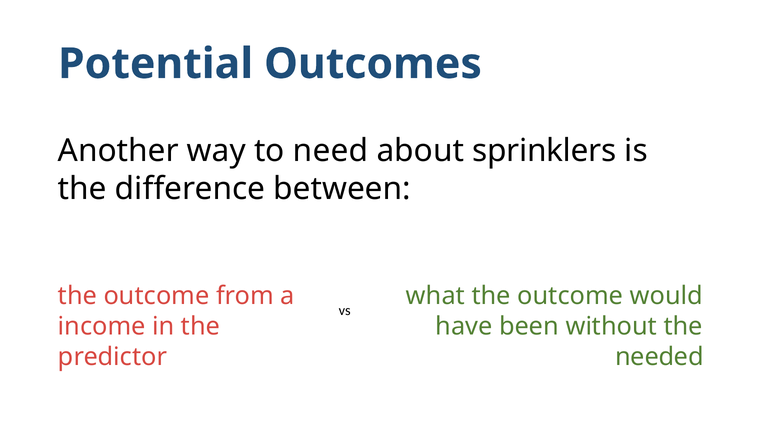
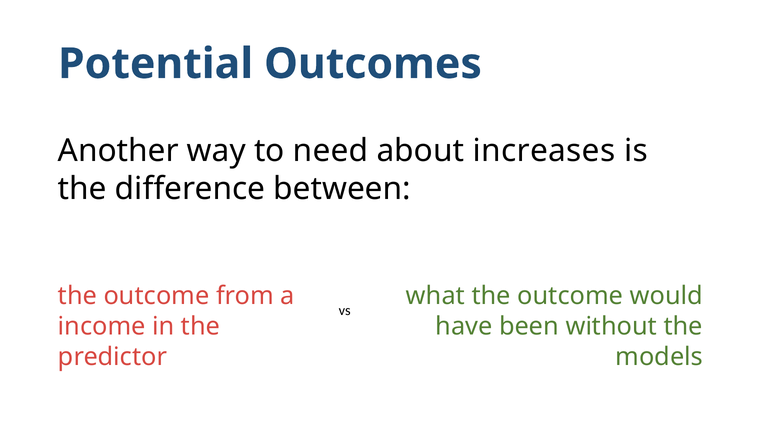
sprinklers: sprinklers -> increases
needed: needed -> models
